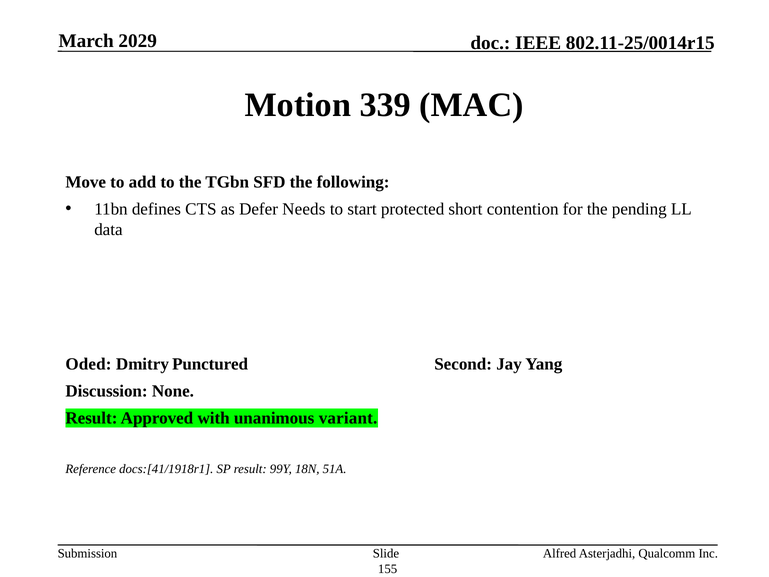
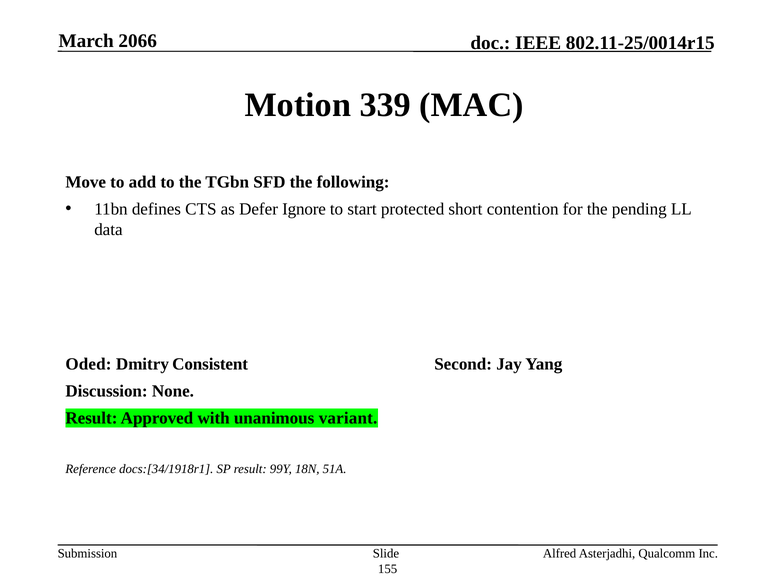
2029: 2029 -> 2066
Needs: Needs -> Ignore
Punctured: Punctured -> Consistent
docs:[41/1918r1: docs:[41/1918r1 -> docs:[34/1918r1
